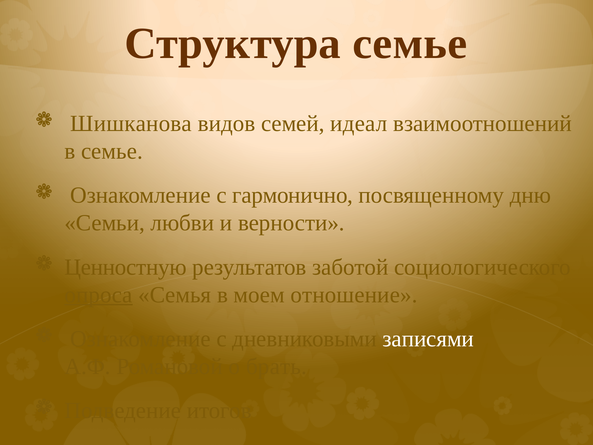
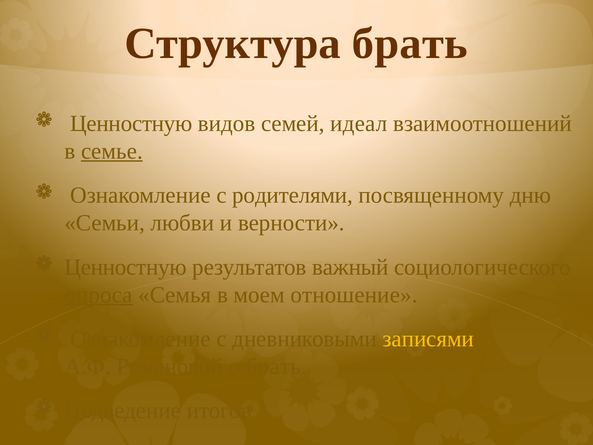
Структура семье: семье -> брать
Шишканова at (131, 124): Шишканова -> Ценностную
семье at (112, 151) underline: none -> present
гармонично: гармонично -> родителями
заботой: заботой -> важный
записями colour: white -> yellow
